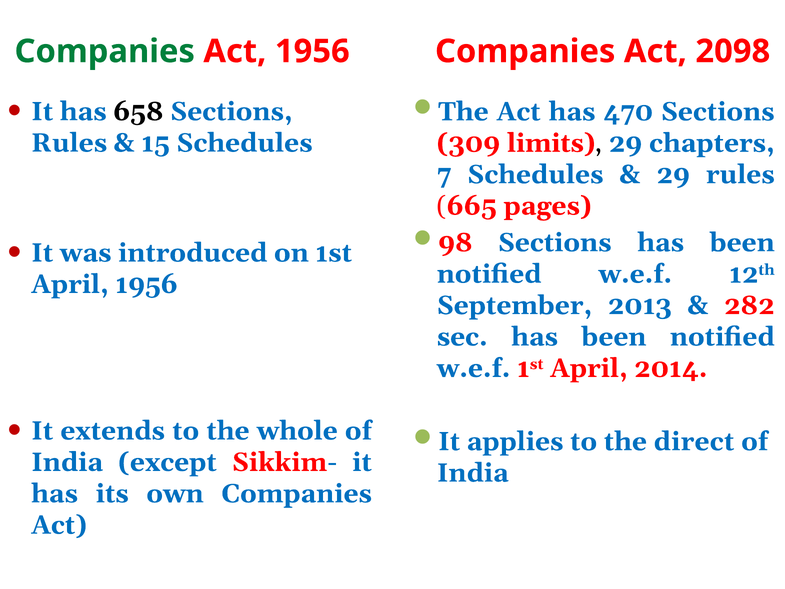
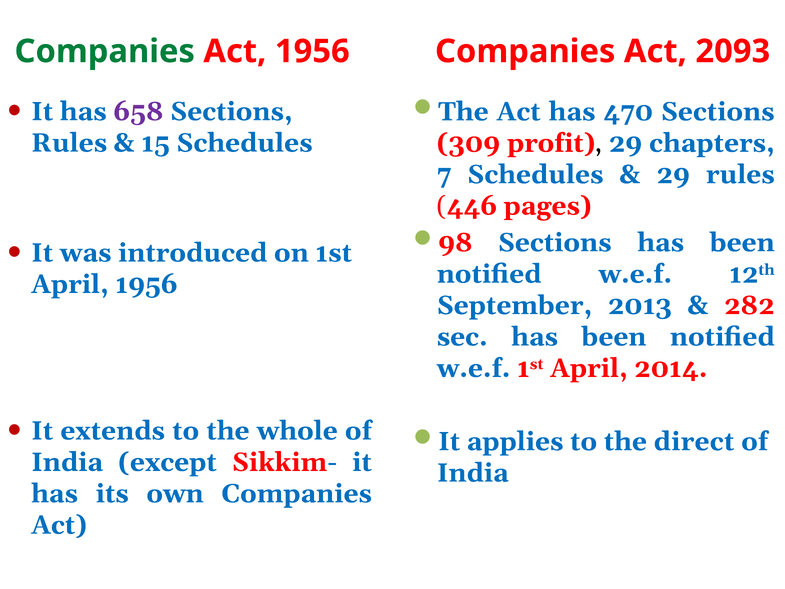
2098: 2098 -> 2093
658 colour: black -> purple
limits: limits -> profit
665: 665 -> 446
